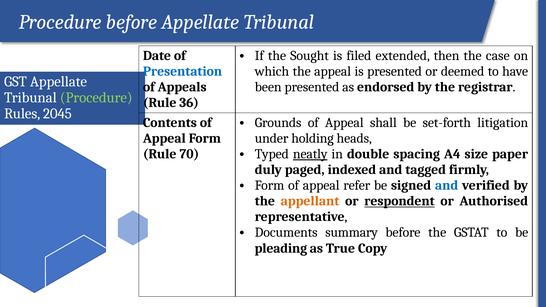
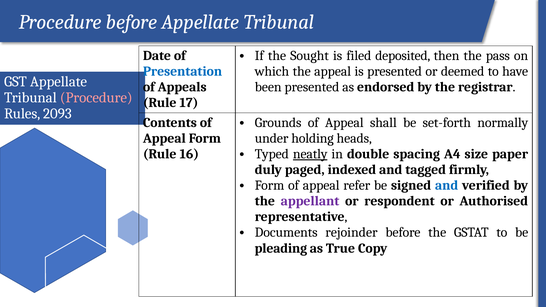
extended: extended -> deposited
case: case -> pass
Procedure at (96, 98) colour: light green -> pink
36: 36 -> 17
2045: 2045 -> 2093
litigation: litigation -> normally
70: 70 -> 16
appellant colour: orange -> purple
respondent underline: present -> none
summary: summary -> rejoinder
